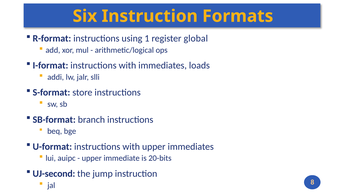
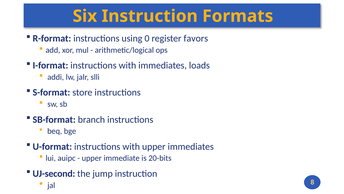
1: 1 -> 0
global: global -> favors
